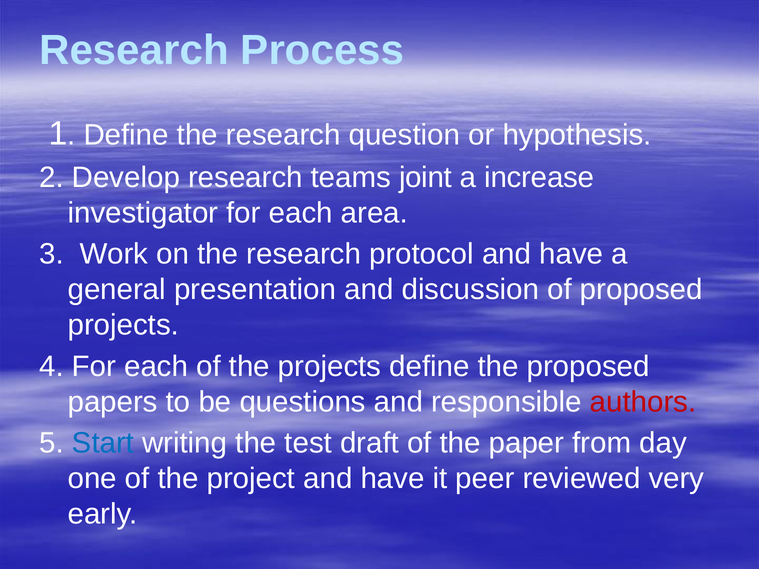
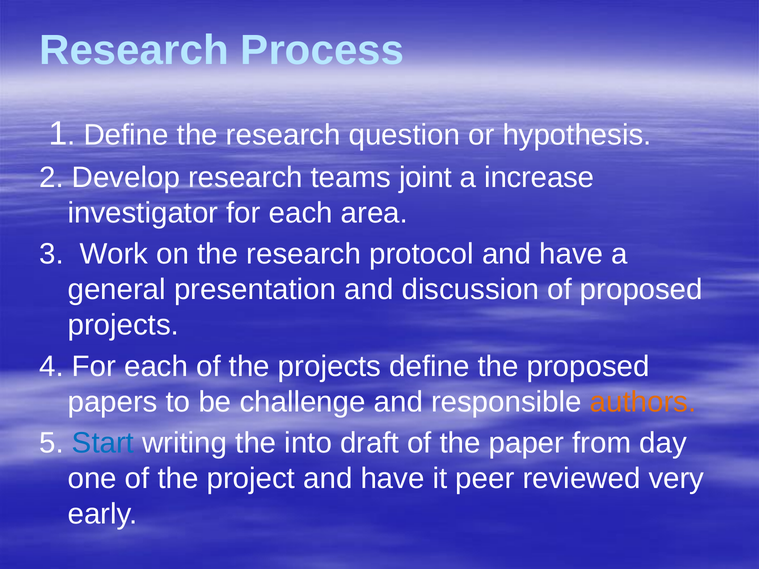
questions: questions -> challenge
authors colour: red -> orange
test: test -> into
